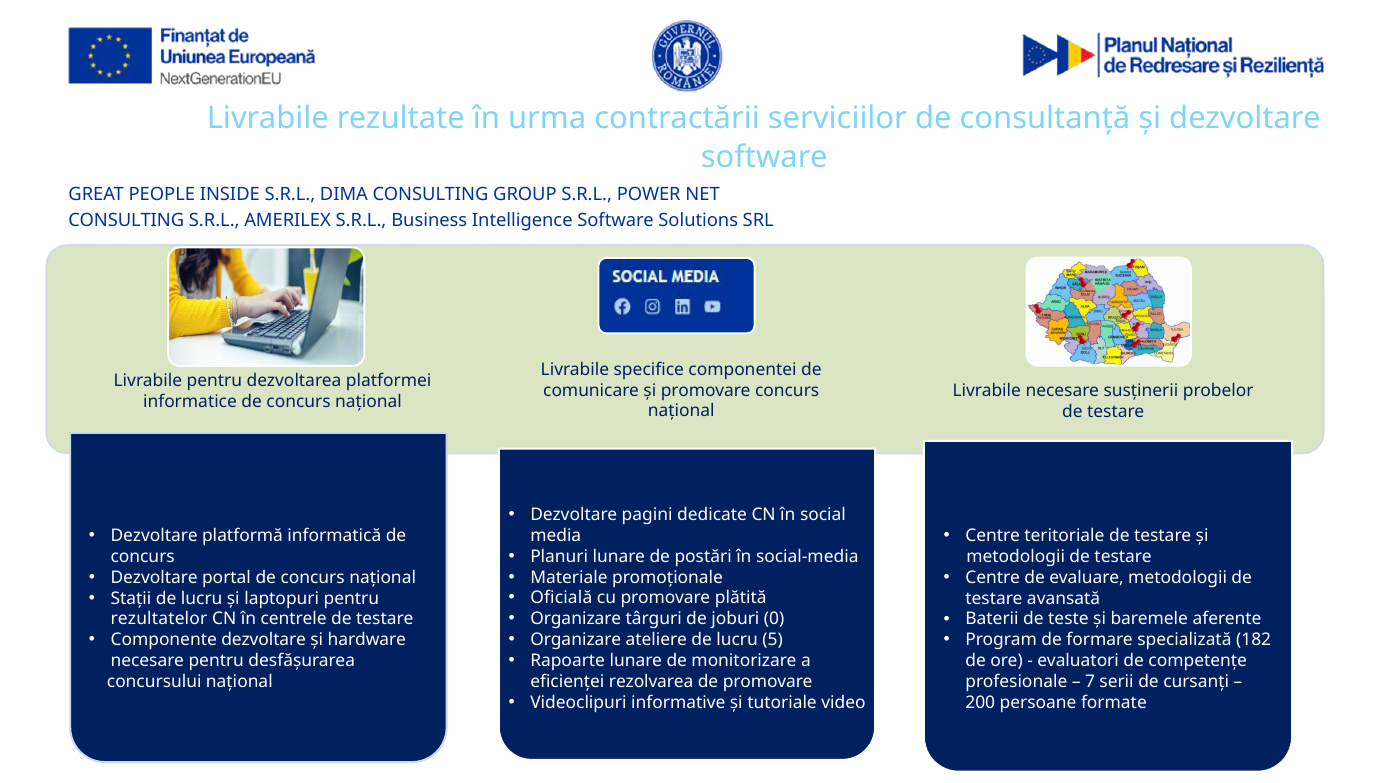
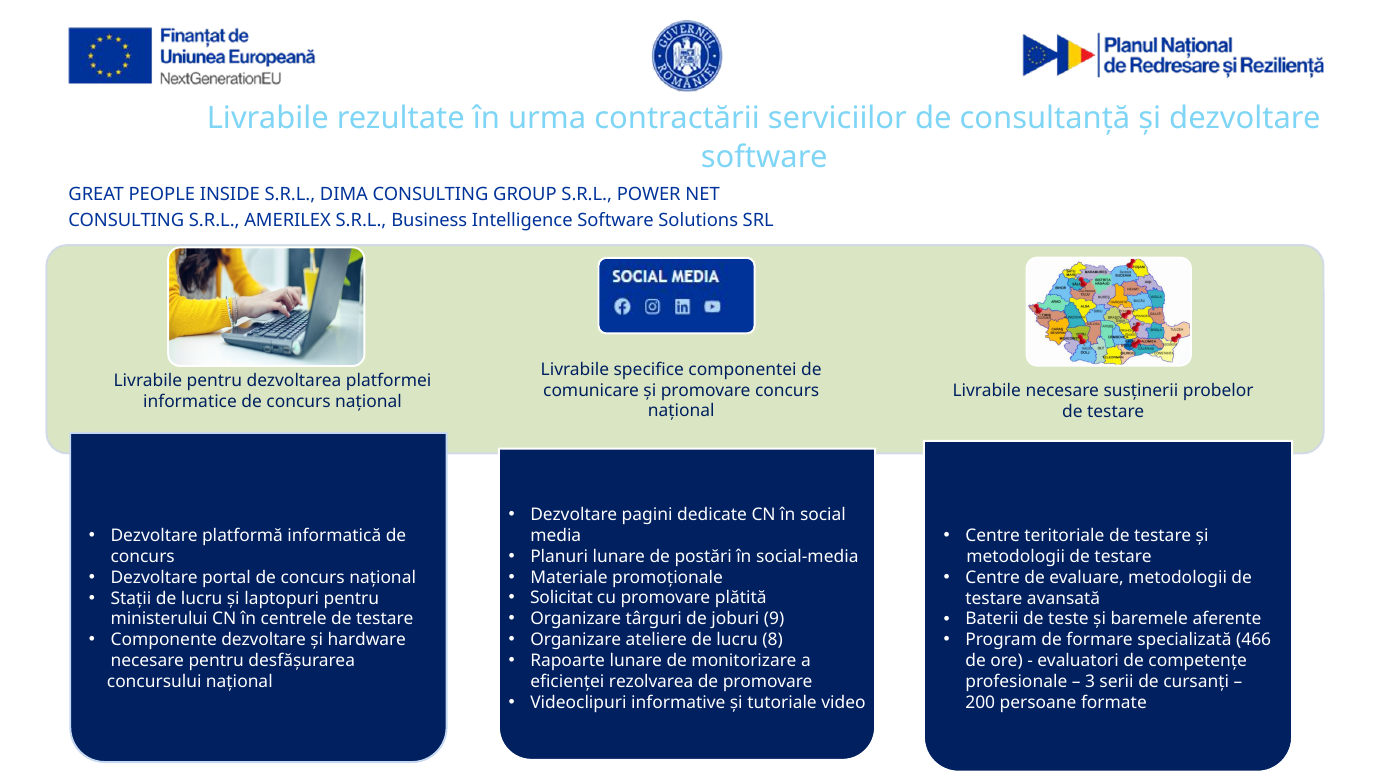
Oficială: Oficială -> Solicitat
0: 0 -> 9
rezultatelor: rezultatelor -> ministerului
5: 5 -> 8
182: 182 -> 466
7: 7 -> 3
